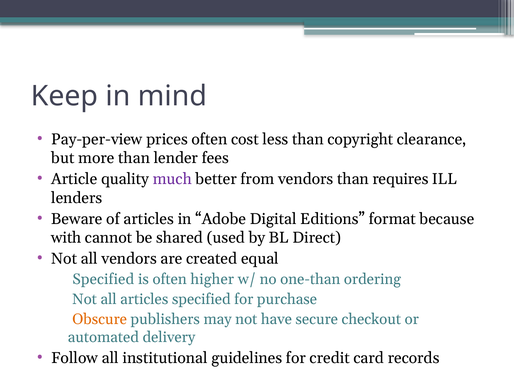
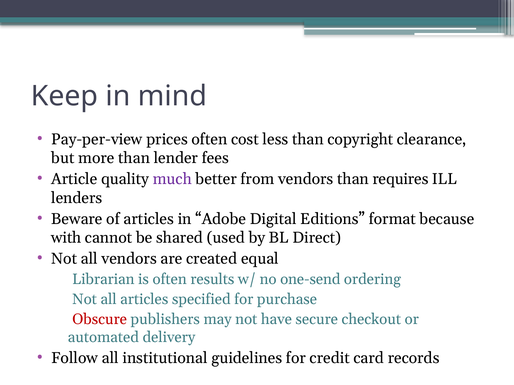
Specified at (103, 279): Specified -> Librarian
higher: higher -> results
one-than: one-than -> one-send
Obscure colour: orange -> red
